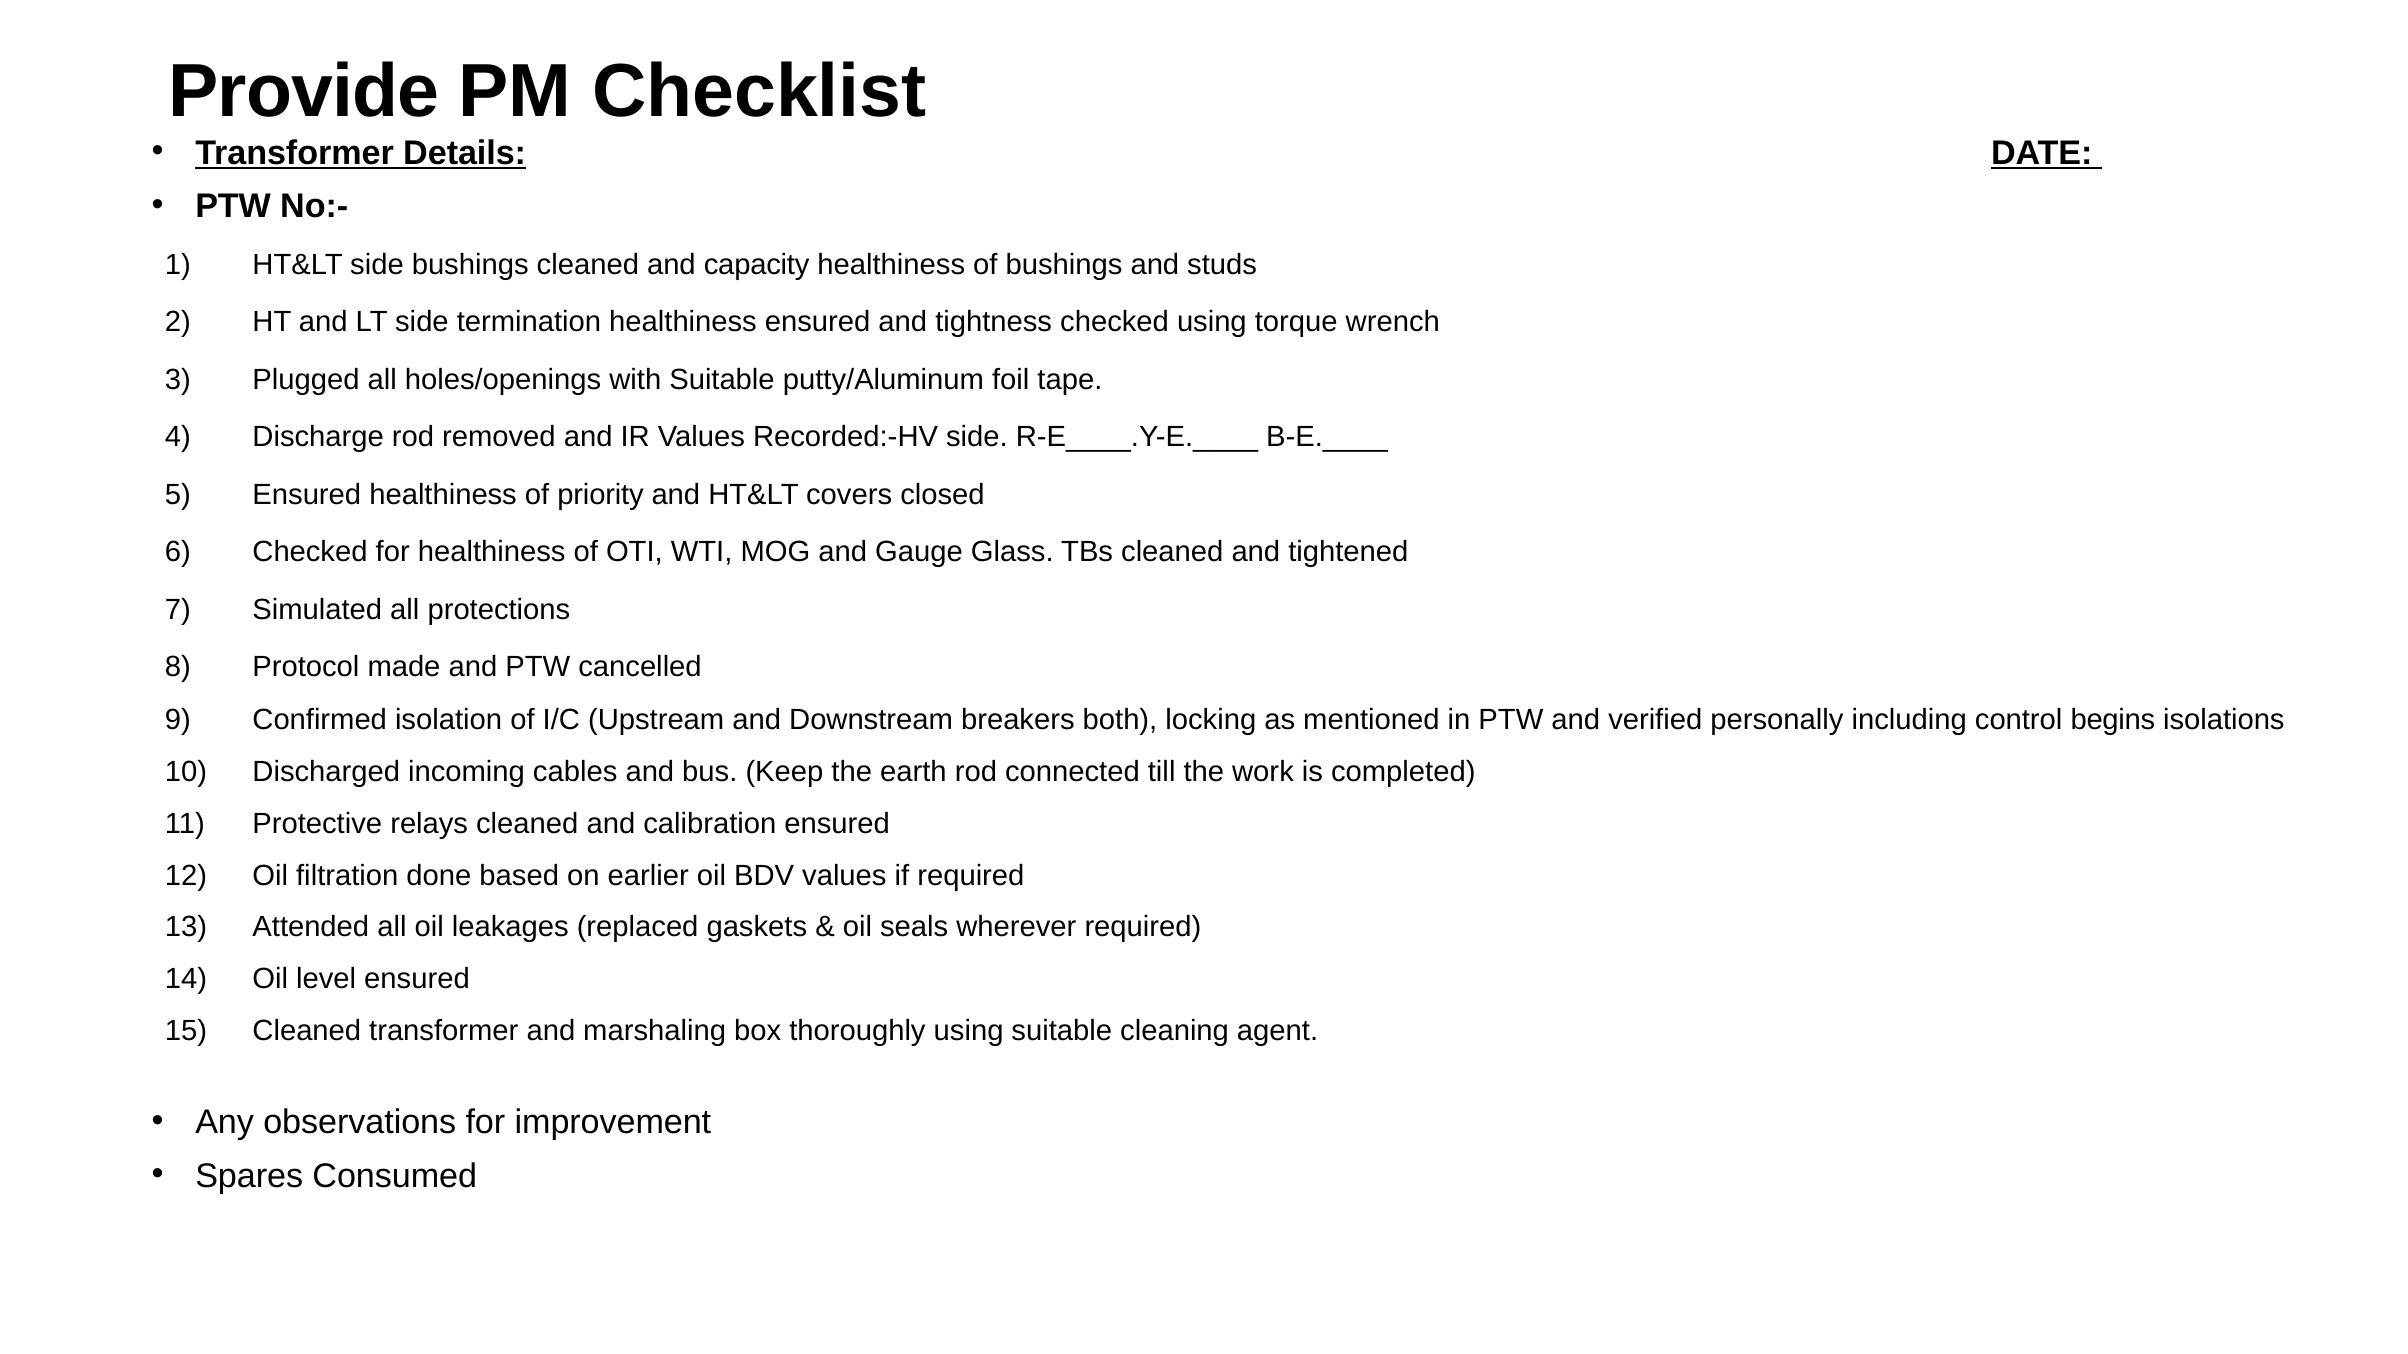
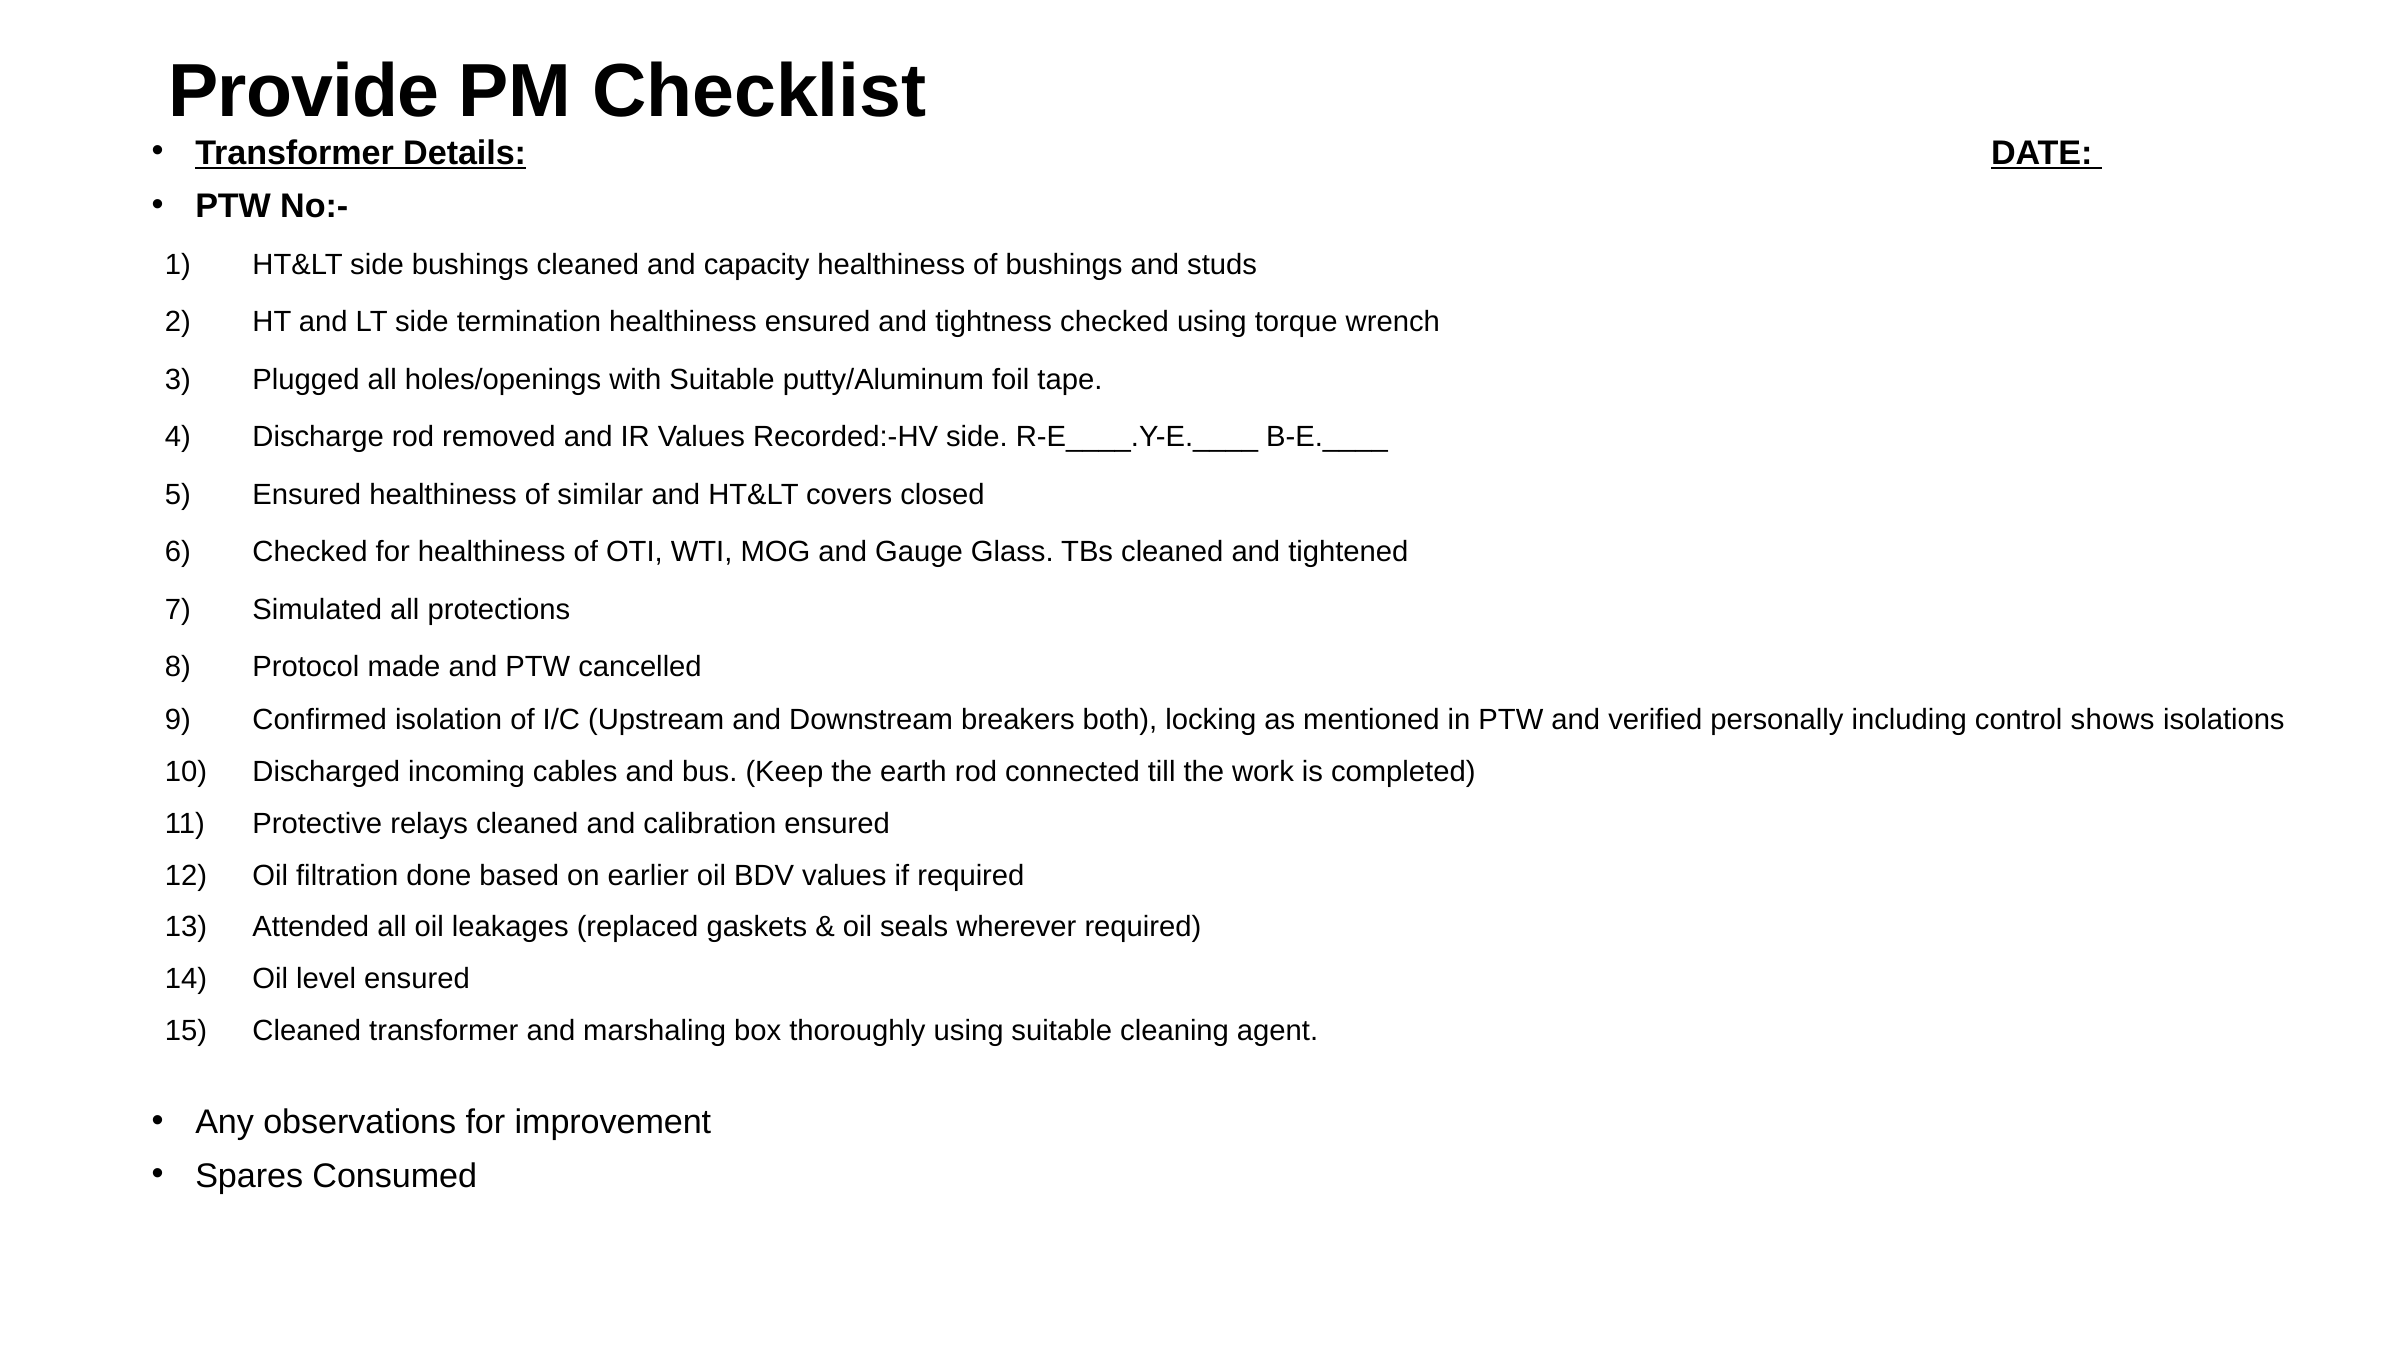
priority: priority -> similar
begins: begins -> shows
